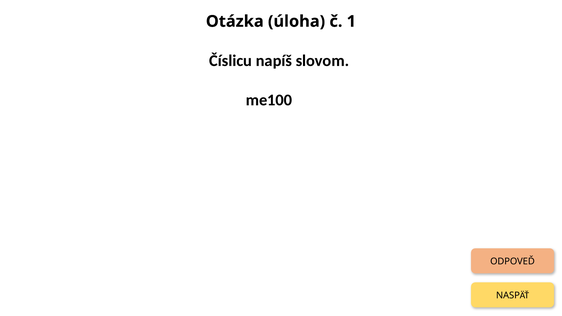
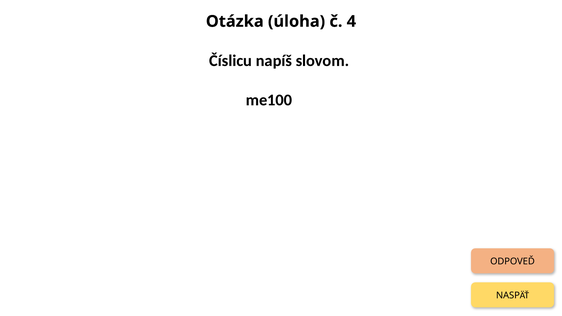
1: 1 -> 4
